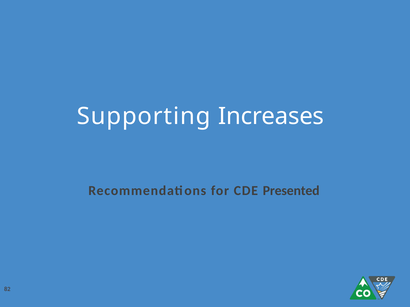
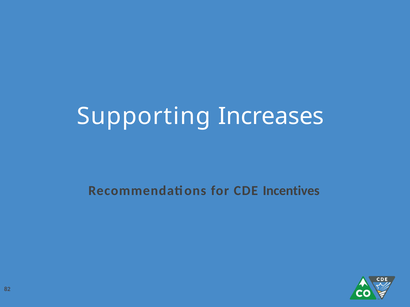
Presented: Presented -> Incentives
